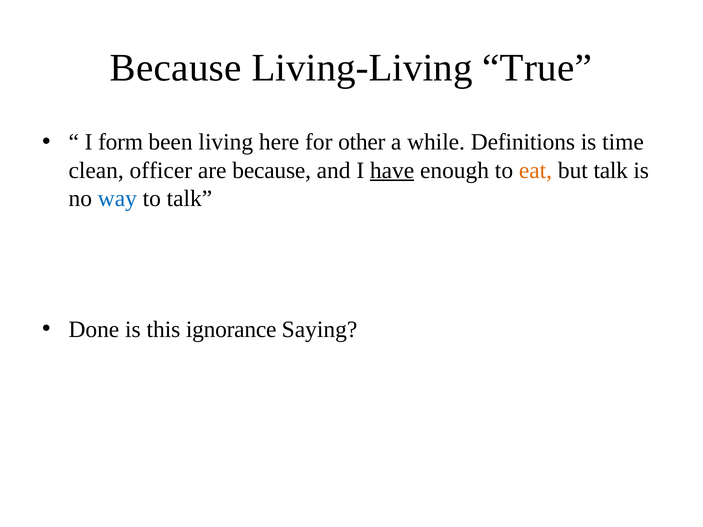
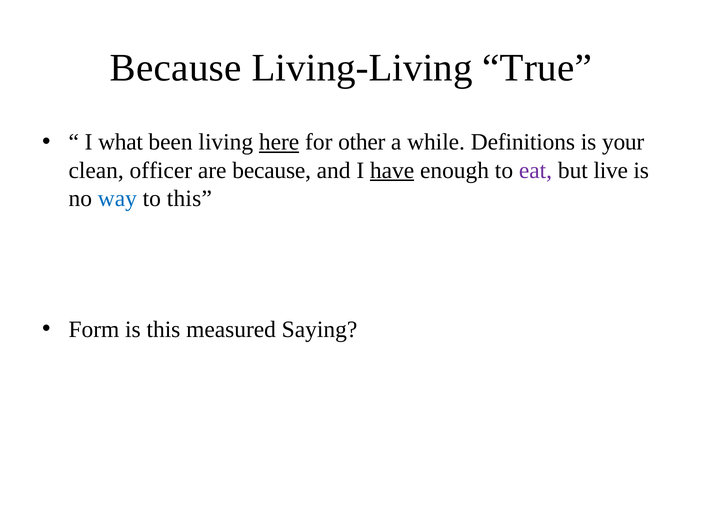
form: form -> what
here underline: none -> present
time: time -> your
eat colour: orange -> purple
but talk: talk -> live
to talk: talk -> this
Done: Done -> Form
ignorance: ignorance -> measured
